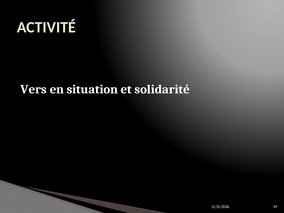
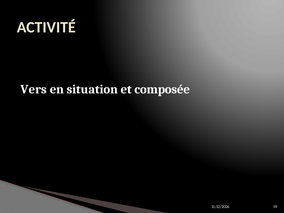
solidarité: solidarité -> composée
